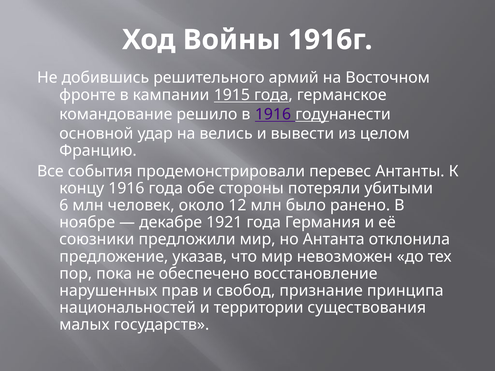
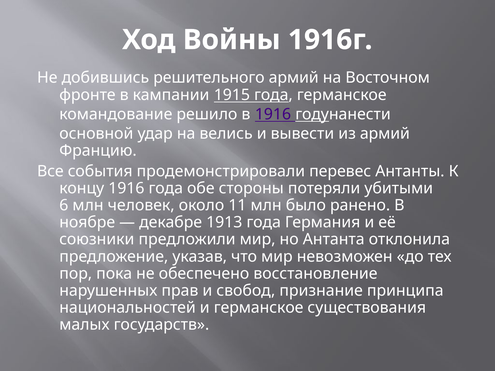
из целом: целом -> армий
12: 12 -> 11
1921: 1921 -> 1913
и территории: территории -> германское
